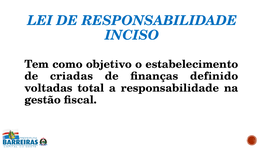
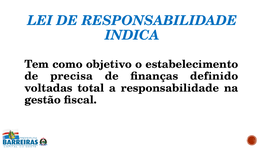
INCISO: INCISO -> INDICA
criadas: criadas -> precisa
